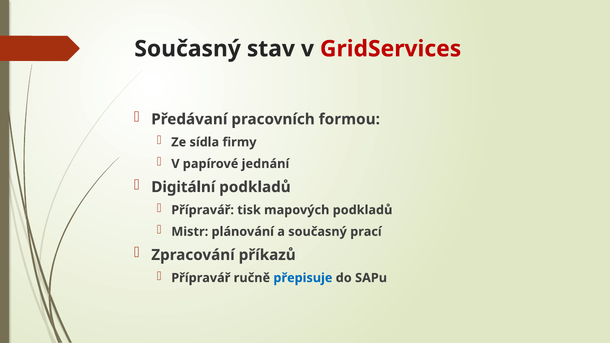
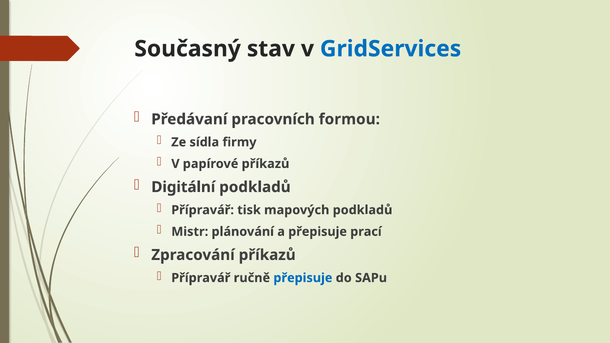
GridServices colour: red -> blue
papírové jednání: jednání -> příkazů
a současný: současný -> přepisuje
